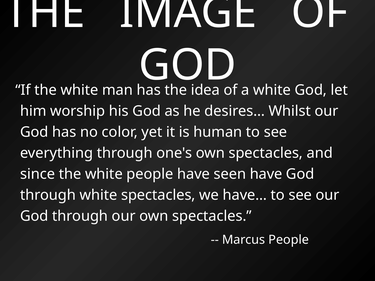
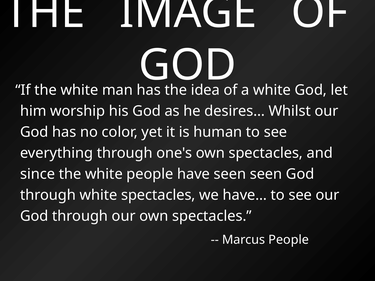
seen have: have -> seen
